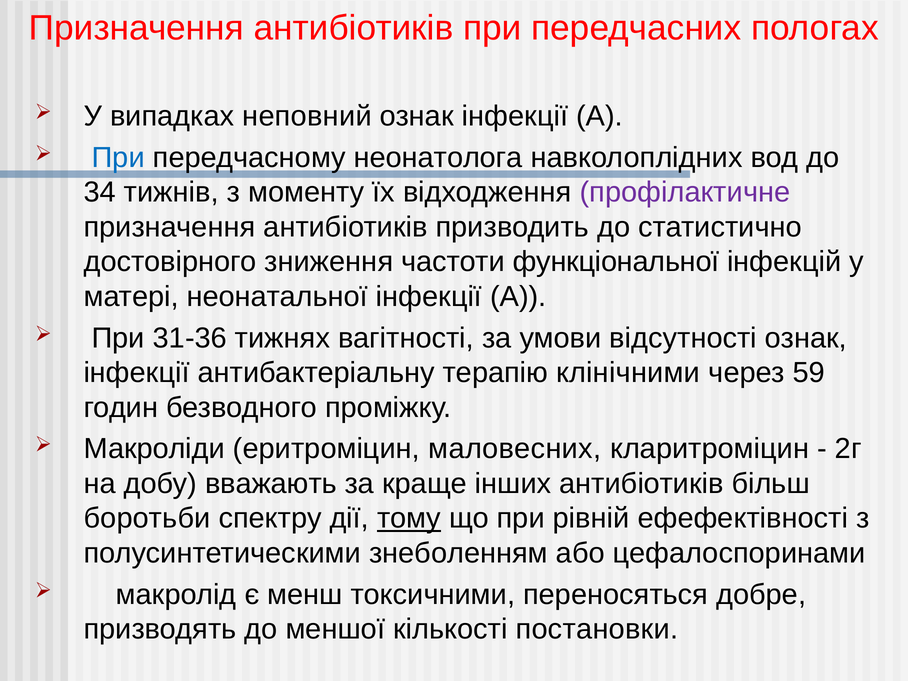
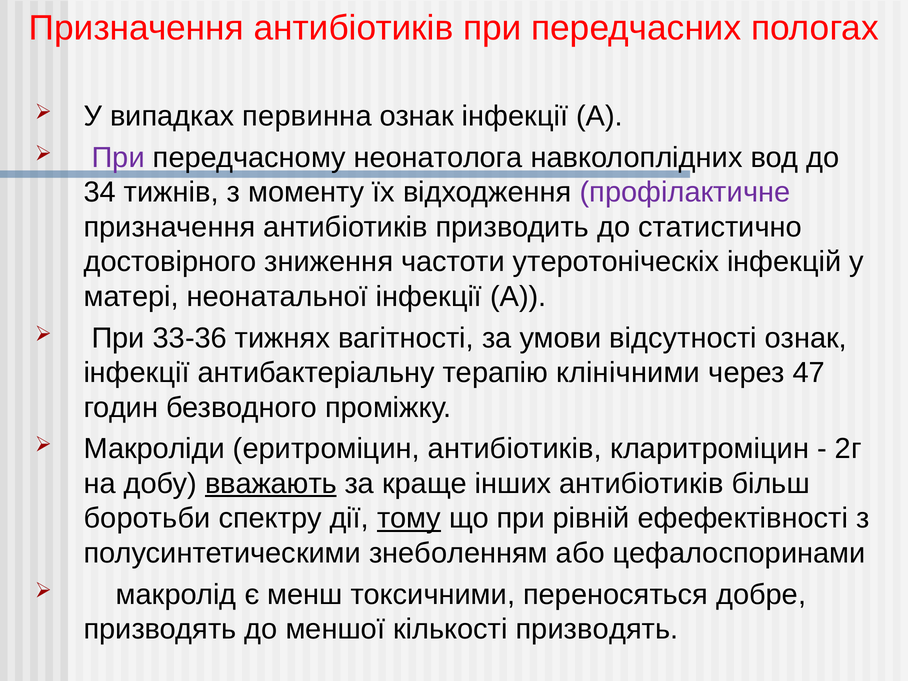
неповний: неповний -> первинна
При at (118, 158) colour: blue -> purple
функціональної: функціональної -> утеротоніческіх
31-36: 31-36 -> 33-36
59: 59 -> 47
еритроміцин маловесних: маловесних -> антибіотиків
вважають underline: none -> present
кількості постановки: постановки -> призводять
